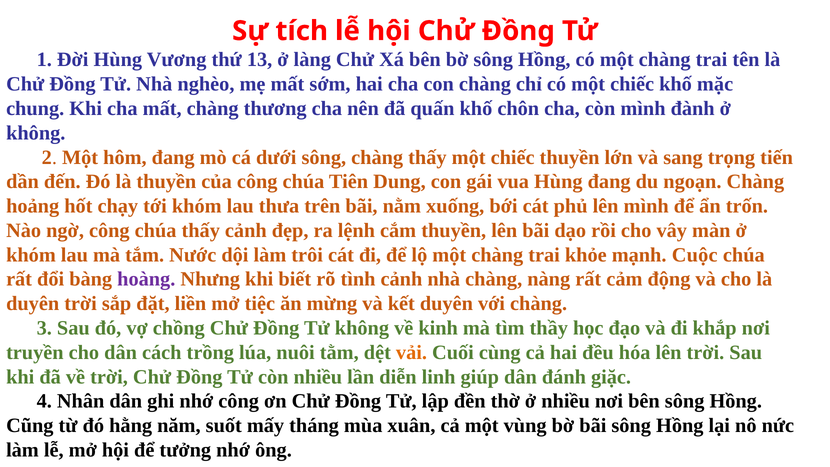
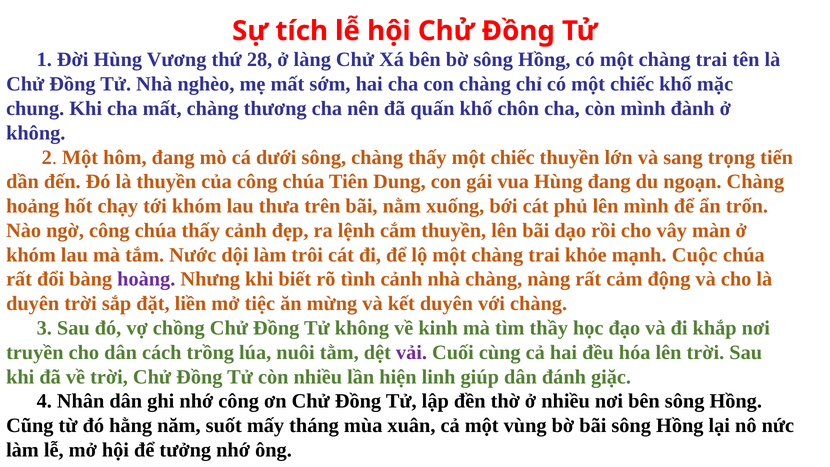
13: 13 -> 28
vải colour: orange -> purple
diễn: diễn -> hiện
